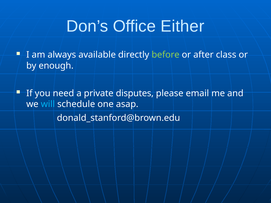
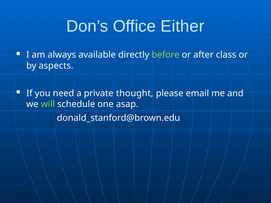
enough: enough -> aspects
disputes: disputes -> thought
will colour: light blue -> light green
